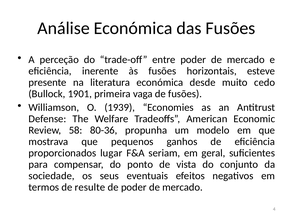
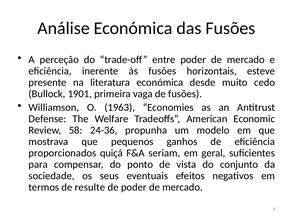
1939: 1939 -> 1963
80-36: 80-36 -> 24-36
lugar: lugar -> quiçá
